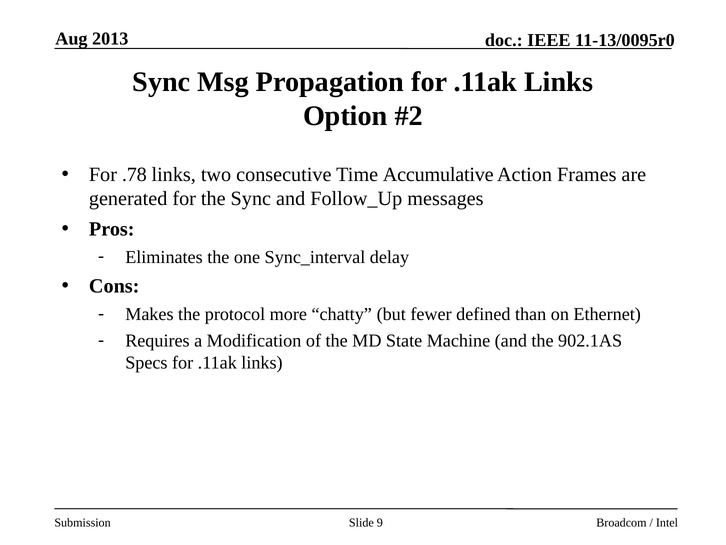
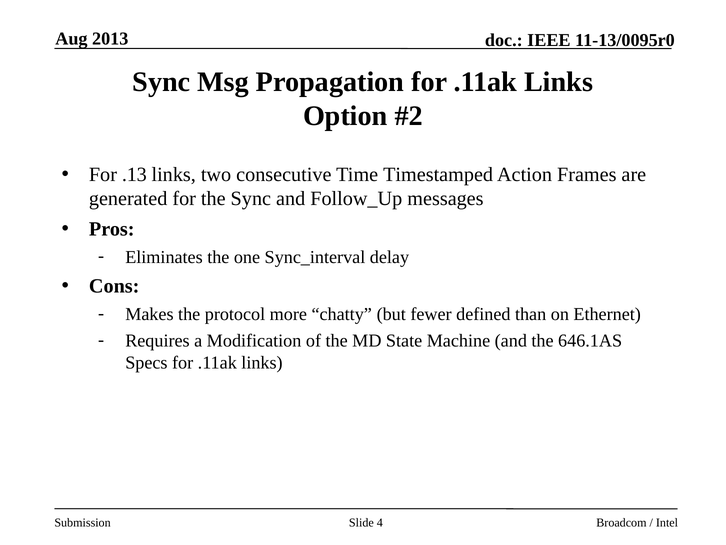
.78: .78 -> .13
Accumulative: Accumulative -> Timestamped
902.1AS: 902.1AS -> 646.1AS
9: 9 -> 4
